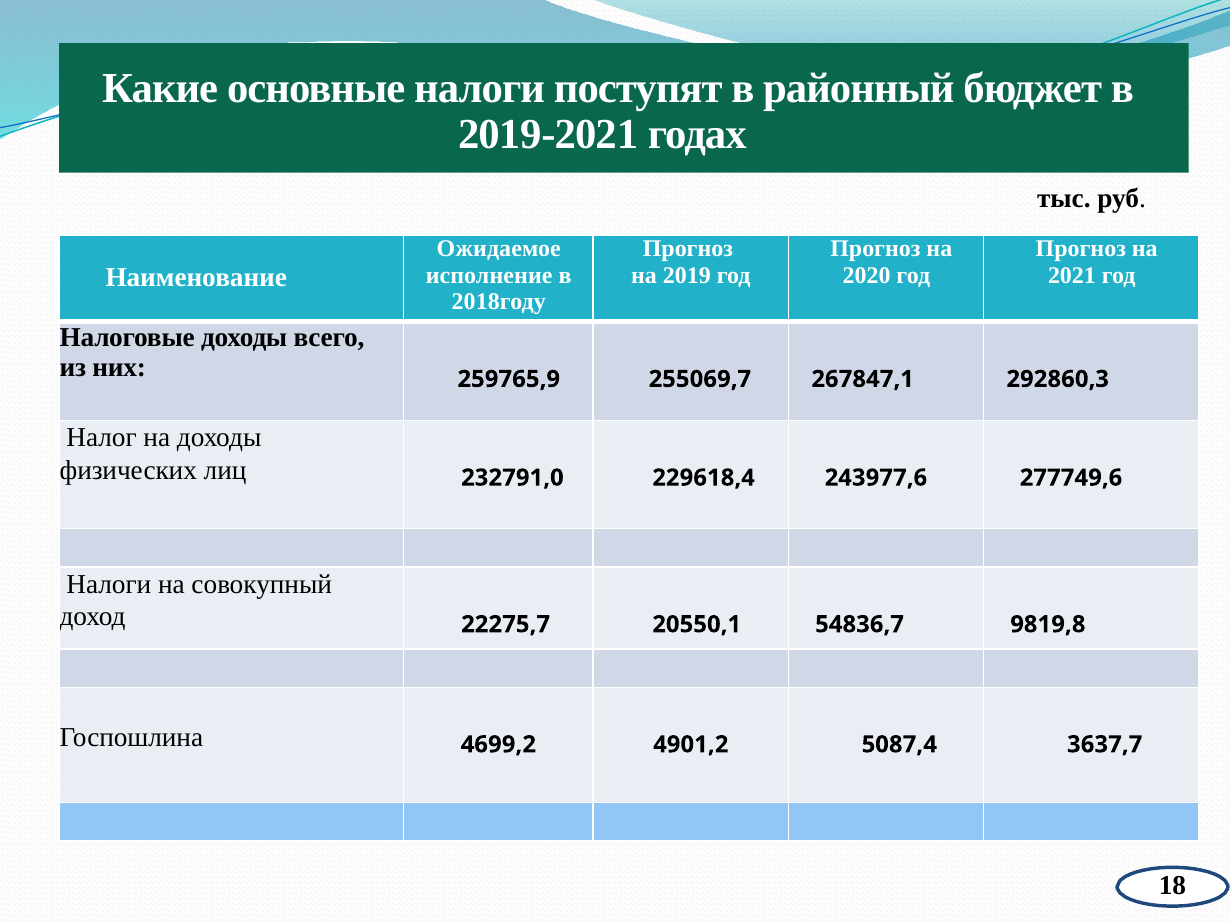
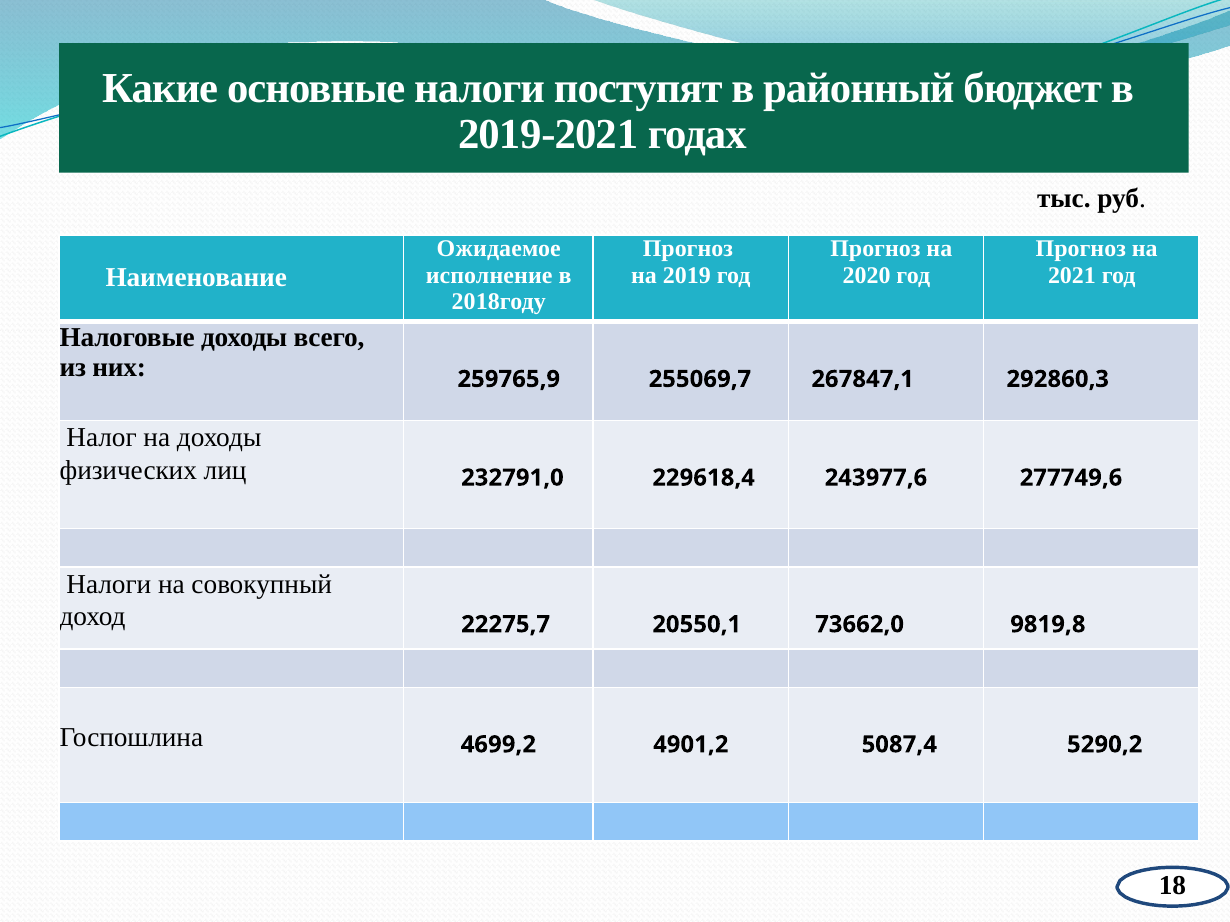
54836,7: 54836,7 -> 73662,0
3637,7: 3637,7 -> 5290,2
